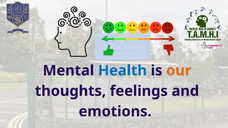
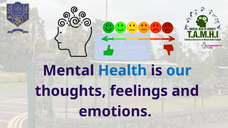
our colour: orange -> blue
